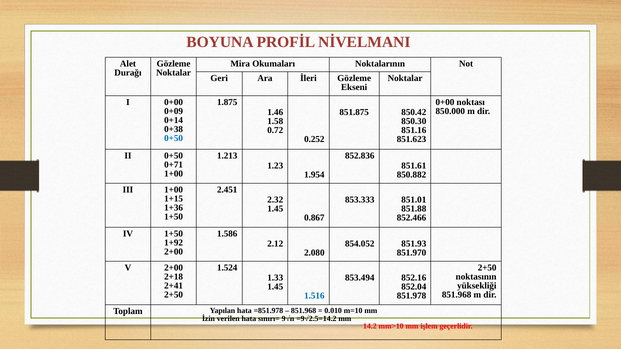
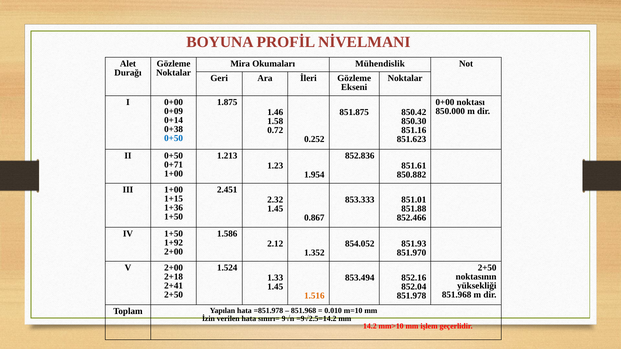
Noktalarının: Noktalarının -> Mühendislik
2.080: 2.080 -> 1.352
1.516 colour: blue -> orange
